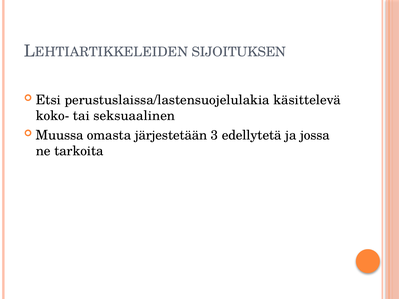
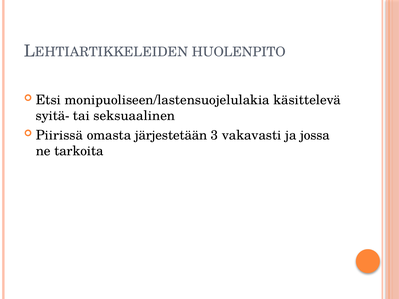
SIJOITUKSEN: SIJOITUKSEN -> HUOLENPITO
perustuslaissa/lastensuojelulakia: perustuslaissa/lastensuojelulakia -> monipuoliseen/lastensuojelulakia
koko-: koko- -> syitä-
Muussa: Muussa -> Piirissä
edellytetä: edellytetä -> vakavasti
